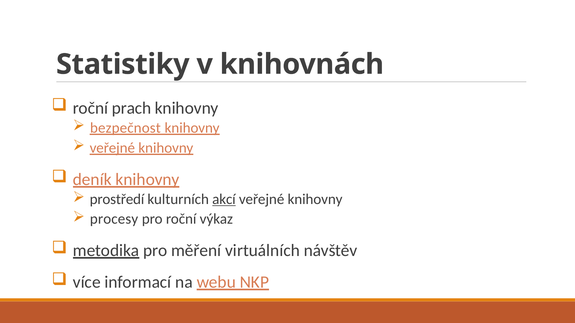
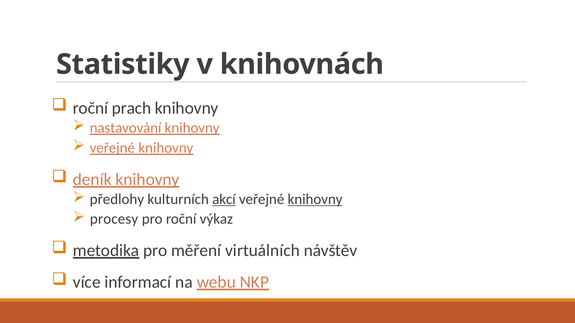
bezpečnost: bezpečnost -> nastavování
prostředí: prostředí -> předlohy
knihovny at (315, 200) underline: none -> present
